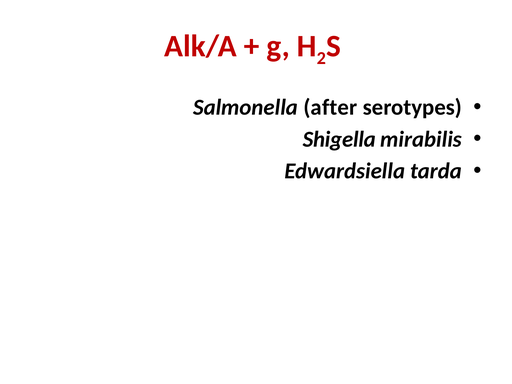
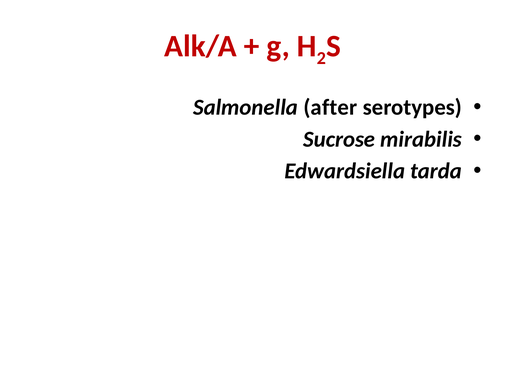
Shigella: Shigella -> Sucrose
